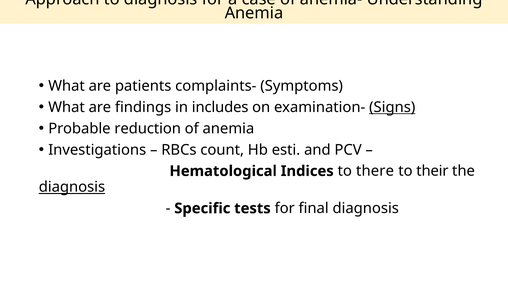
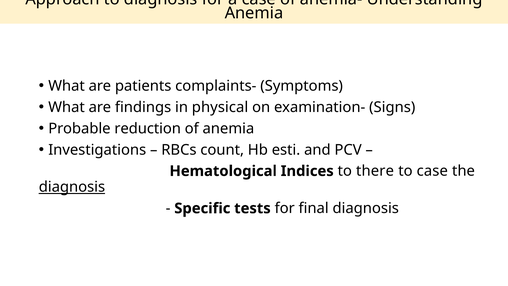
includes: includes -> physical
Signs underline: present -> none
to their: their -> case
